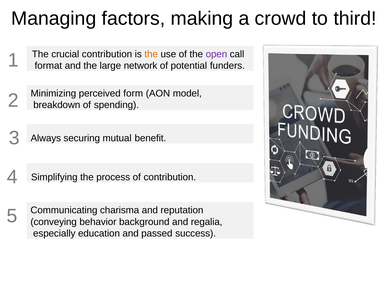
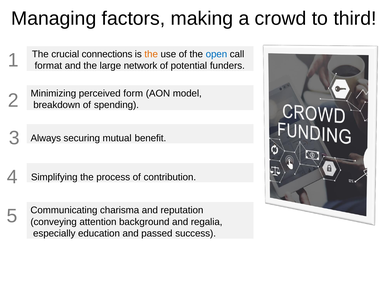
crucial contribution: contribution -> connections
open colour: purple -> blue
behavior: behavior -> attention
